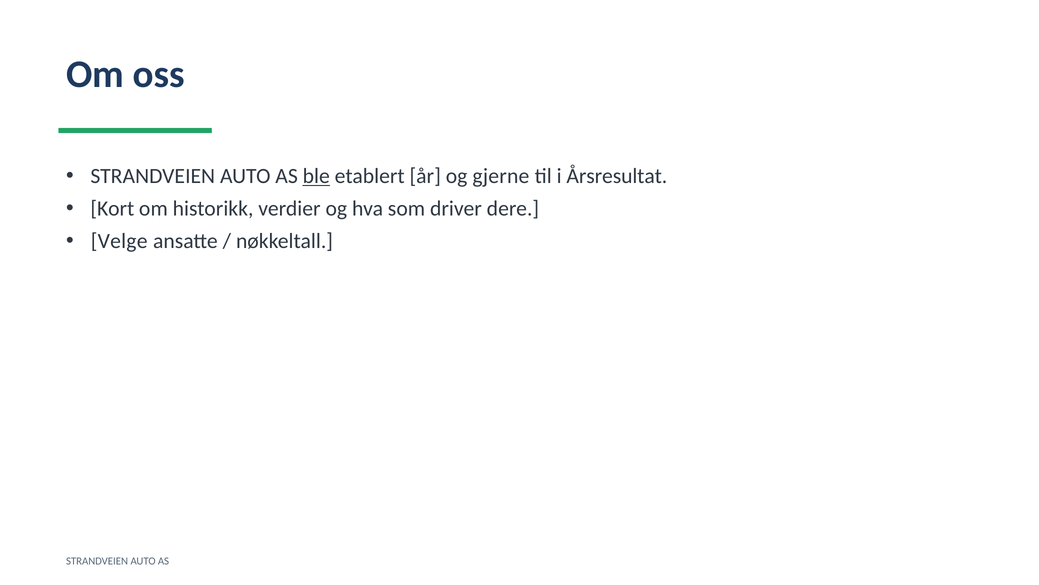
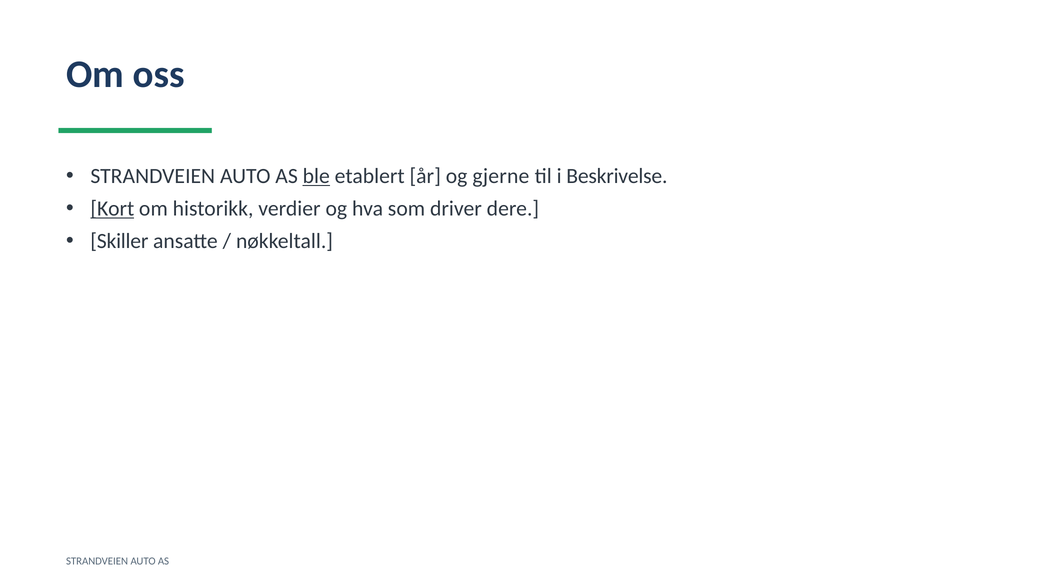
Årsresultat: Årsresultat -> Beskrivelse
Kort underline: none -> present
Velge: Velge -> Skiller
